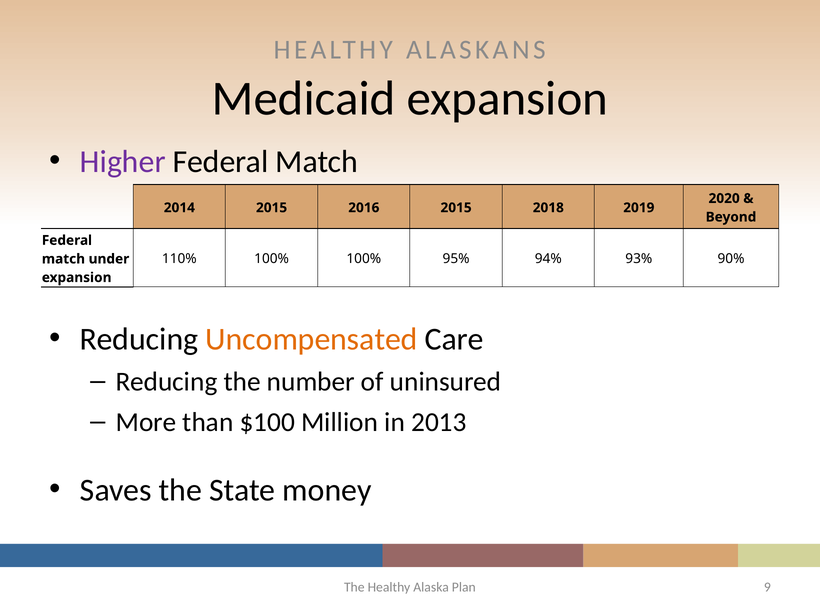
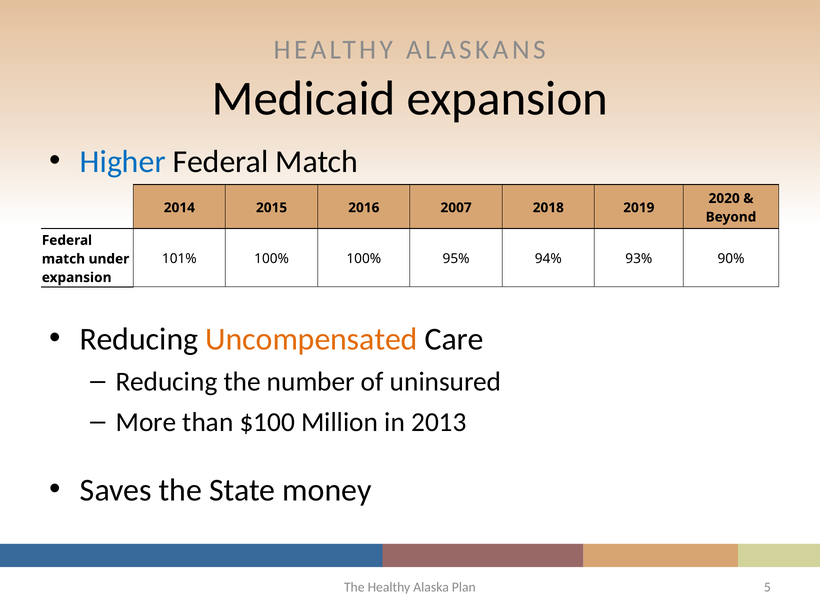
Higher colour: purple -> blue
2016 2015: 2015 -> 2007
110%: 110% -> 101%
9: 9 -> 5
